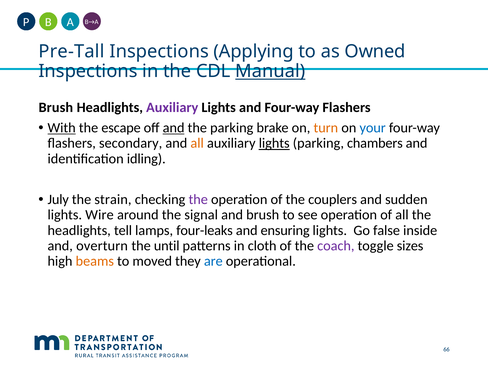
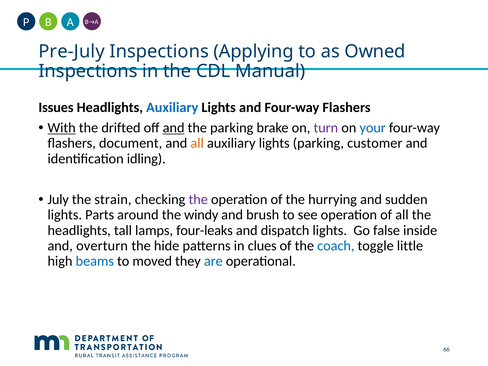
Pre-Tall: Pre-Tall -> Pre-July
Manual underline: present -> none
Brush at (56, 107): Brush -> Issues
Auxiliary at (172, 107) colour: purple -> blue
escape: escape -> drifted
turn colour: orange -> purple
secondary: secondary -> document
lights at (274, 143) underline: present -> none
chambers: chambers -> customer
couplers: couplers -> hurrying
Wire: Wire -> Parts
signal: signal -> windy
tell: tell -> tall
ensuring: ensuring -> dispatch
until: until -> hide
cloth: cloth -> clues
coach colour: purple -> blue
sizes: sizes -> little
beams colour: orange -> blue
